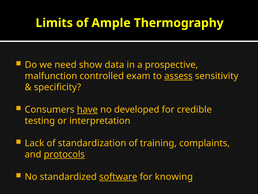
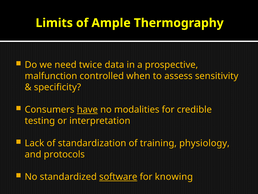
show: show -> twice
exam: exam -> when
assess underline: present -> none
developed: developed -> modalities
complaints: complaints -> physiology
protocols underline: present -> none
